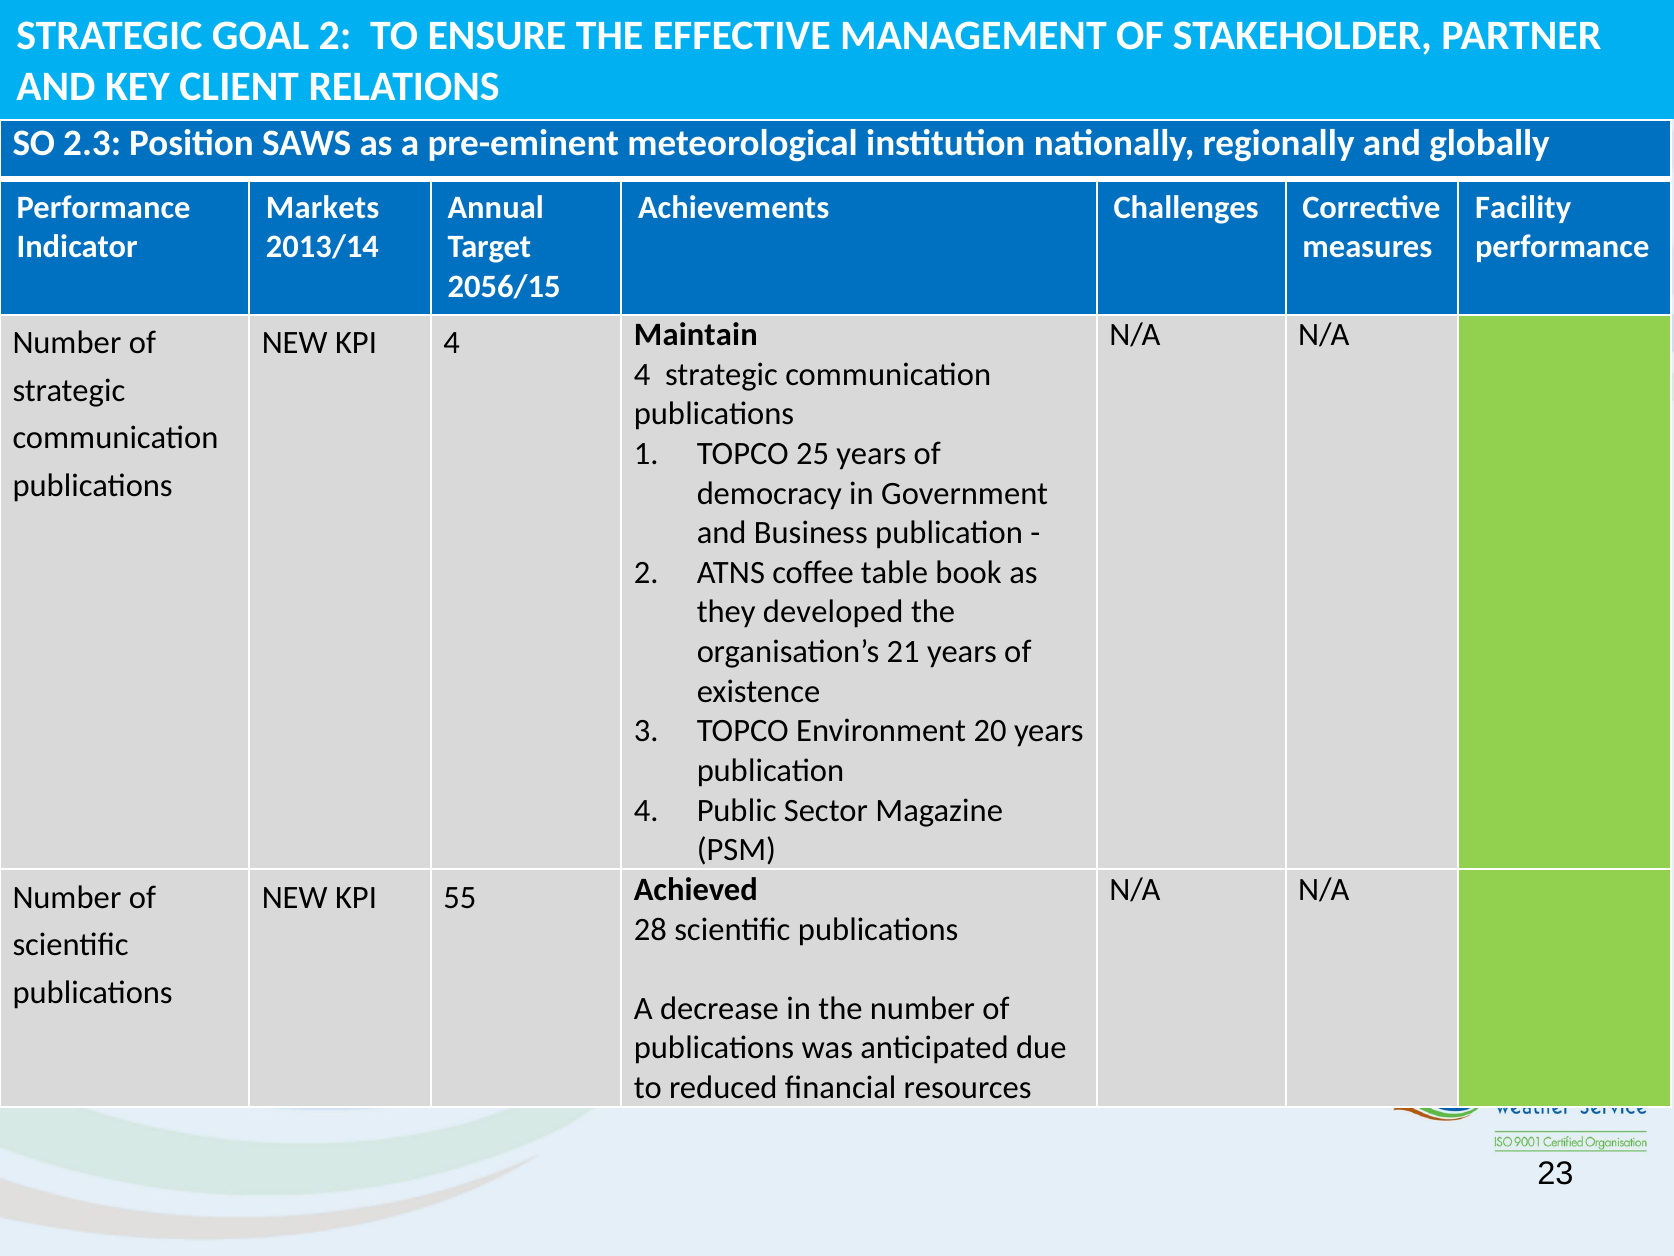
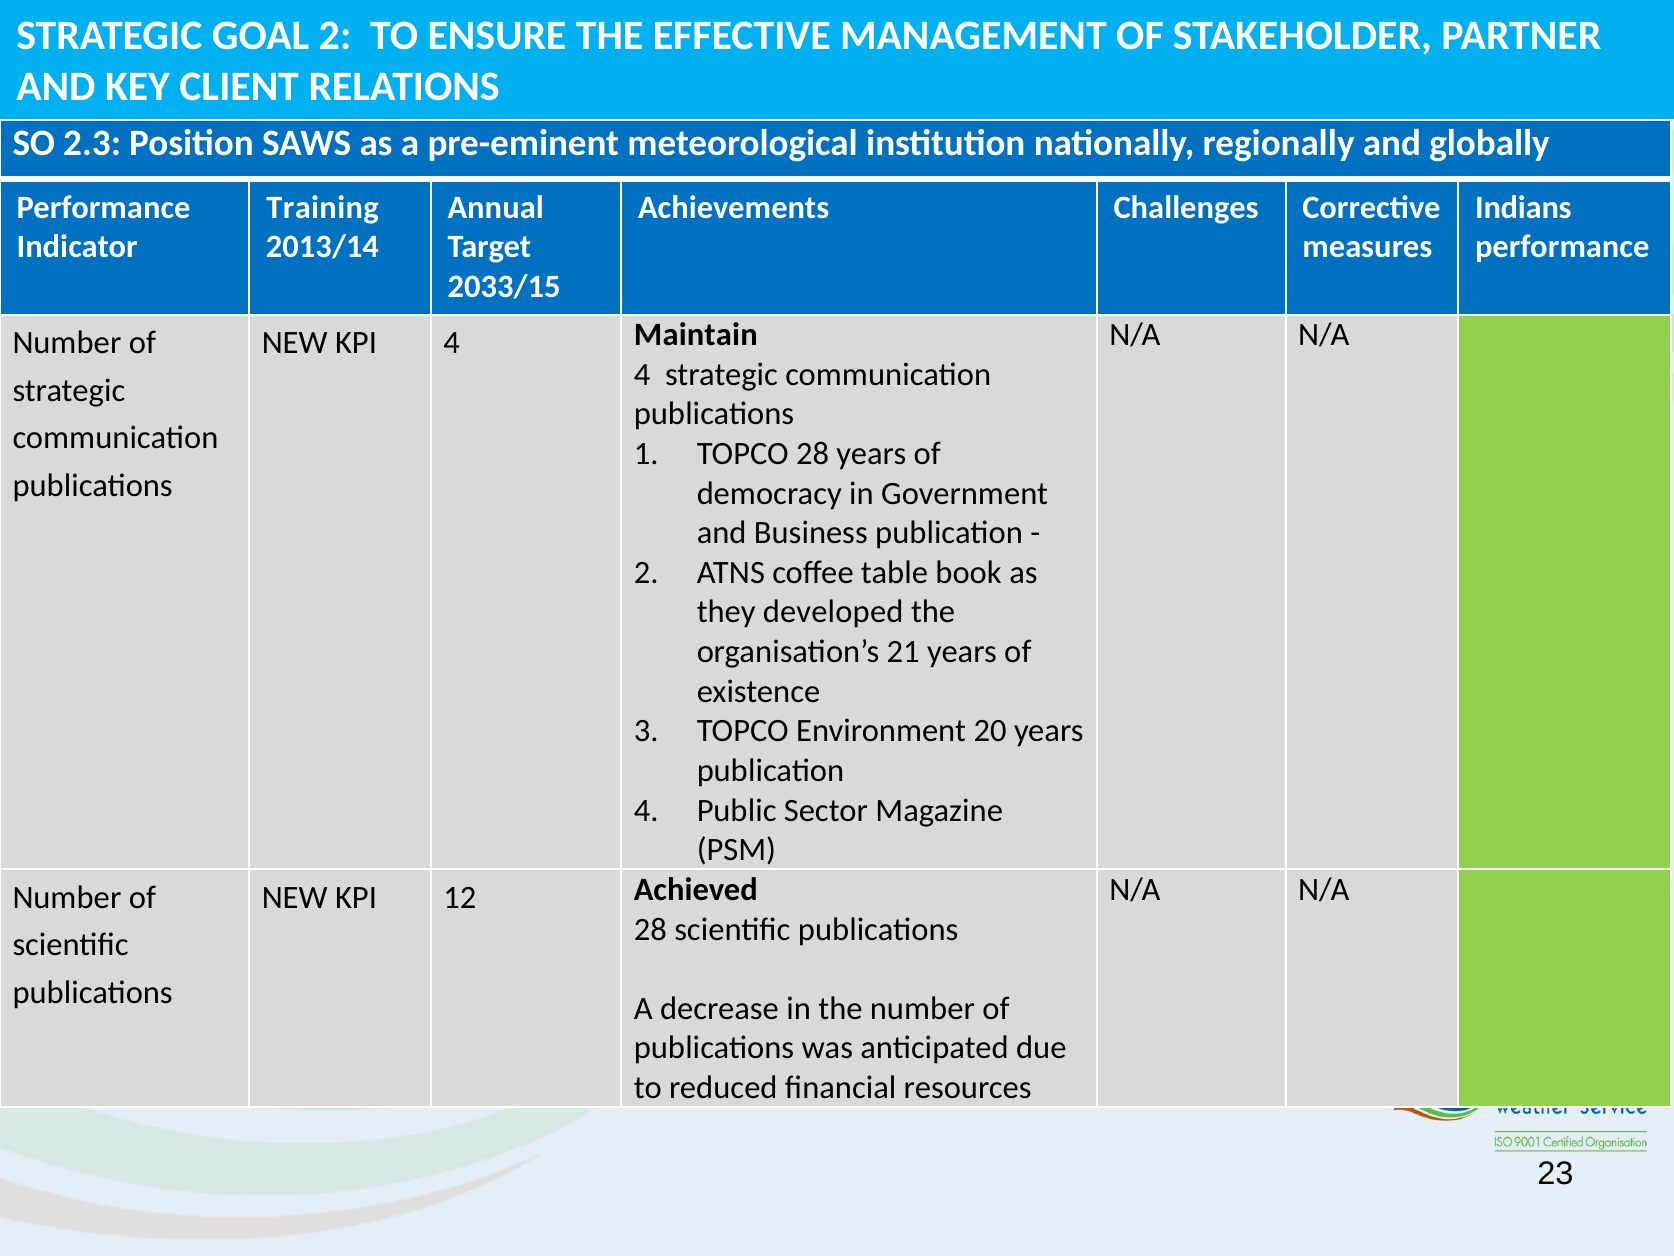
Markets: Markets -> Training
Facility: Facility -> Indians
2056/15: 2056/15 -> 2033/15
TOPCO 25: 25 -> 28
55: 55 -> 12
